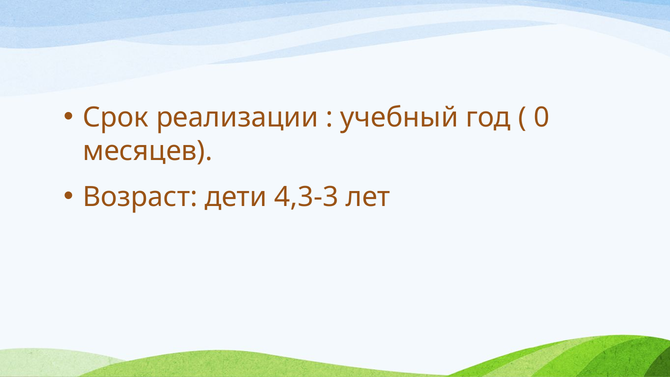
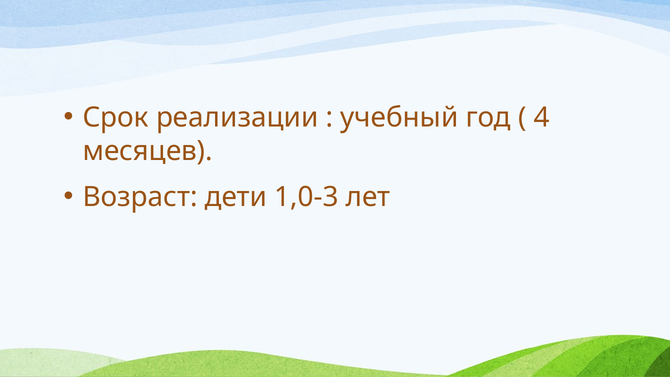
0: 0 -> 4
4,3-3: 4,3-3 -> 1,0-3
